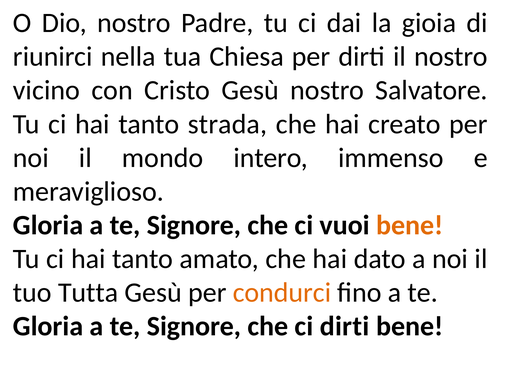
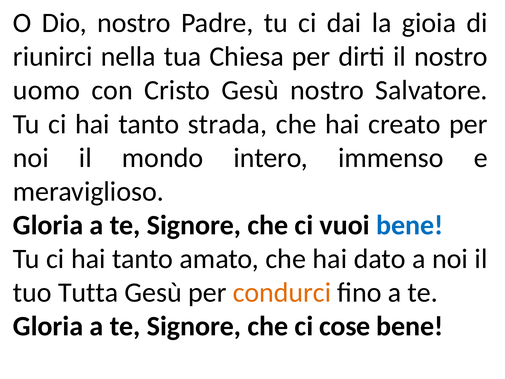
vicino: vicino -> uomo
bene at (410, 225) colour: orange -> blue
ci dirti: dirti -> cose
